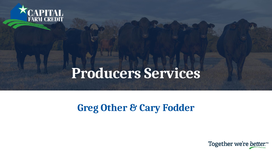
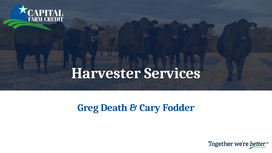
Producers: Producers -> Harvester
Other: Other -> Death
